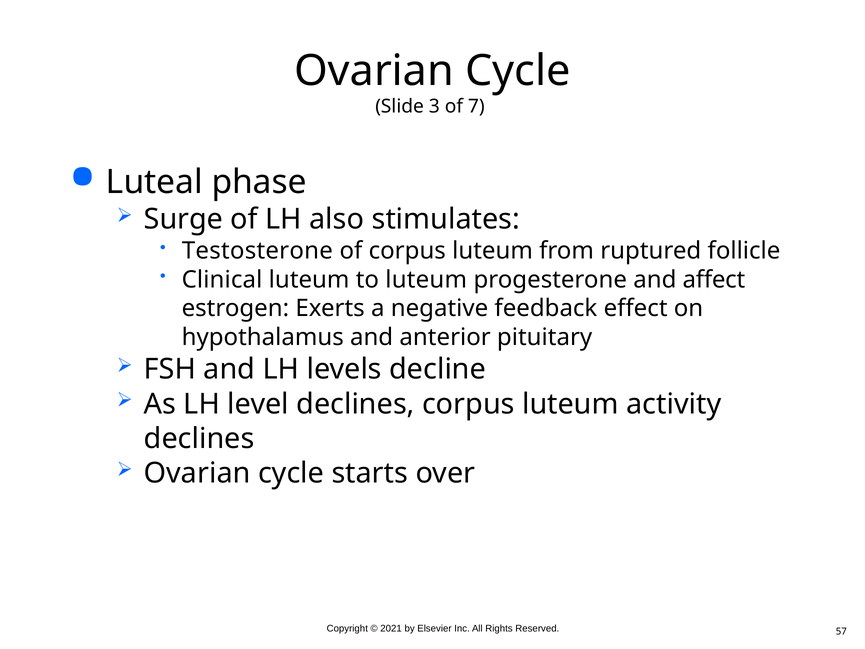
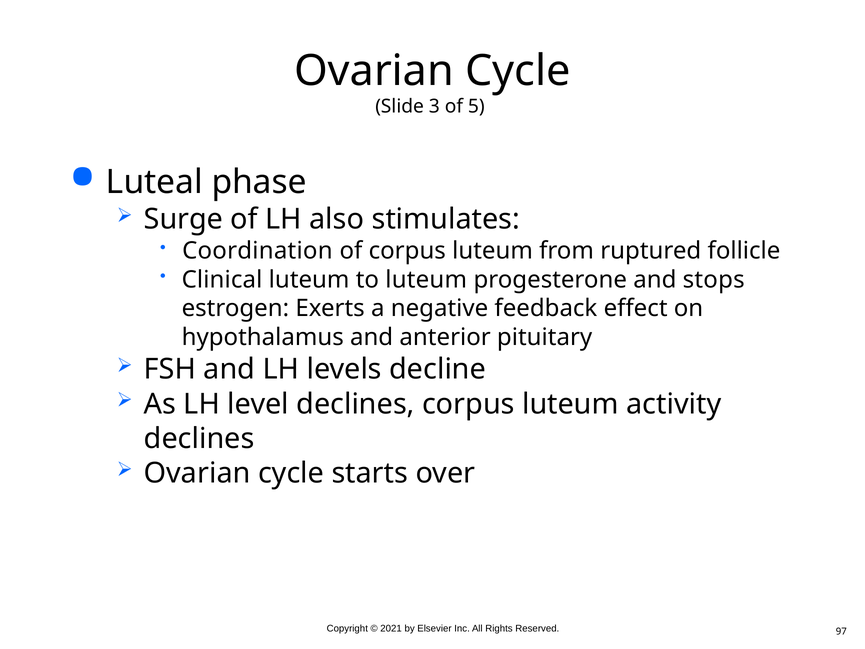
7: 7 -> 5
Testosterone: Testosterone -> Coordination
affect: affect -> stops
57: 57 -> 97
